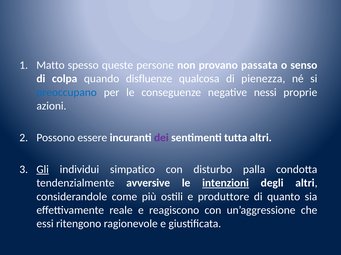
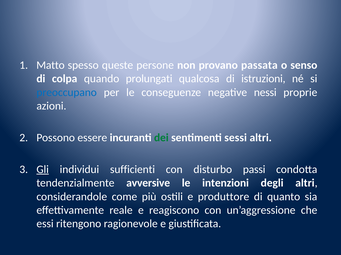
disfluenze: disfluenze -> prolungati
pienezza: pienezza -> istruzioni
dei colour: purple -> green
tutta: tutta -> sessi
simpatico: simpatico -> sufficienti
palla: palla -> passi
intenzioni underline: present -> none
